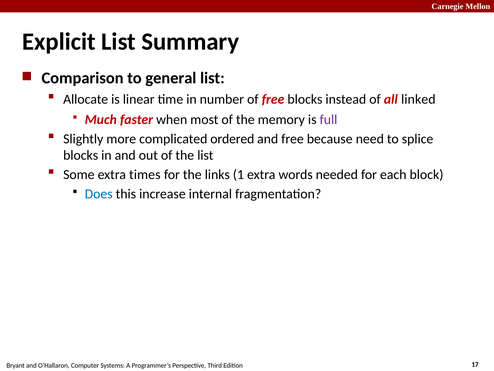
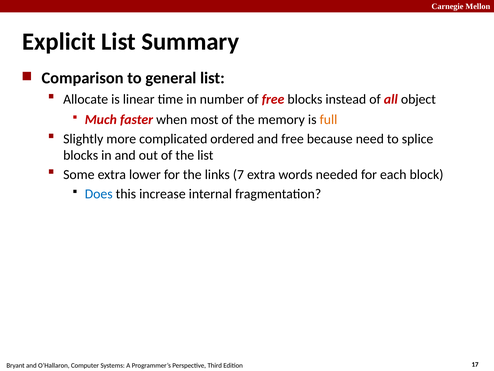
linked: linked -> object
full colour: purple -> orange
times: times -> lower
1: 1 -> 7
